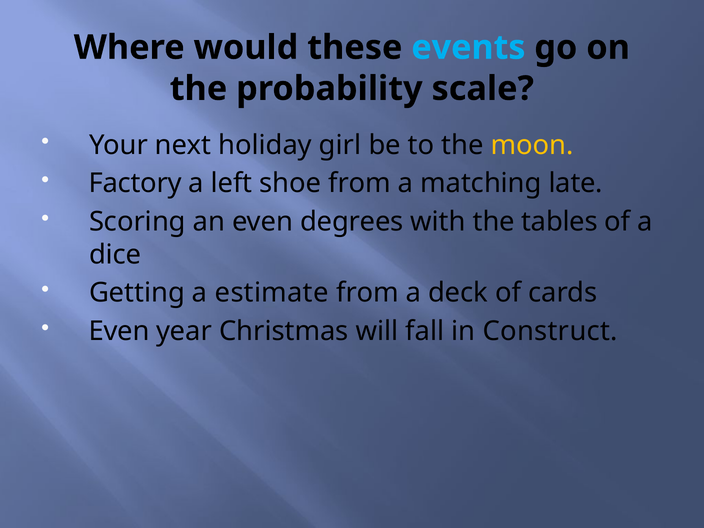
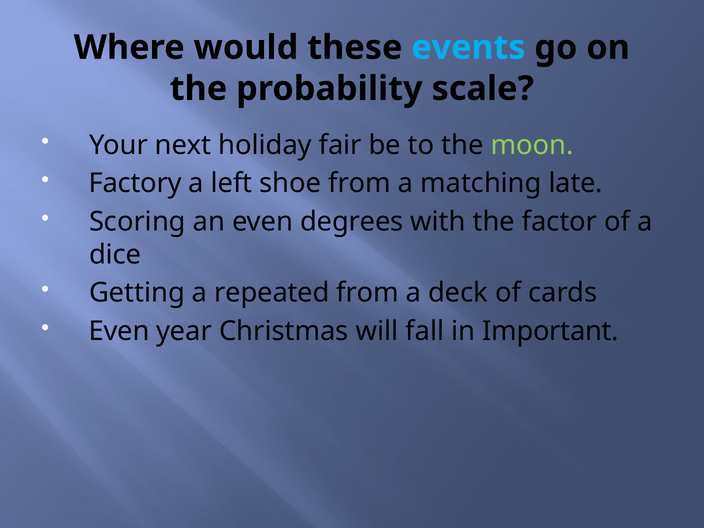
girl: girl -> fair
moon colour: yellow -> light green
tables: tables -> factor
estimate: estimate -> repeated
Construct: Construct -> Important
